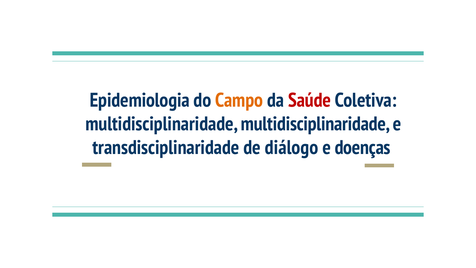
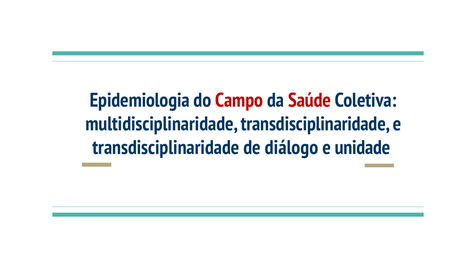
Campo colour: orange -> red
multidisciplinaridade multidisciplinaridade: multidisciplinaridade -> transdisciplinaridade
doenças: doenças -> unidade
